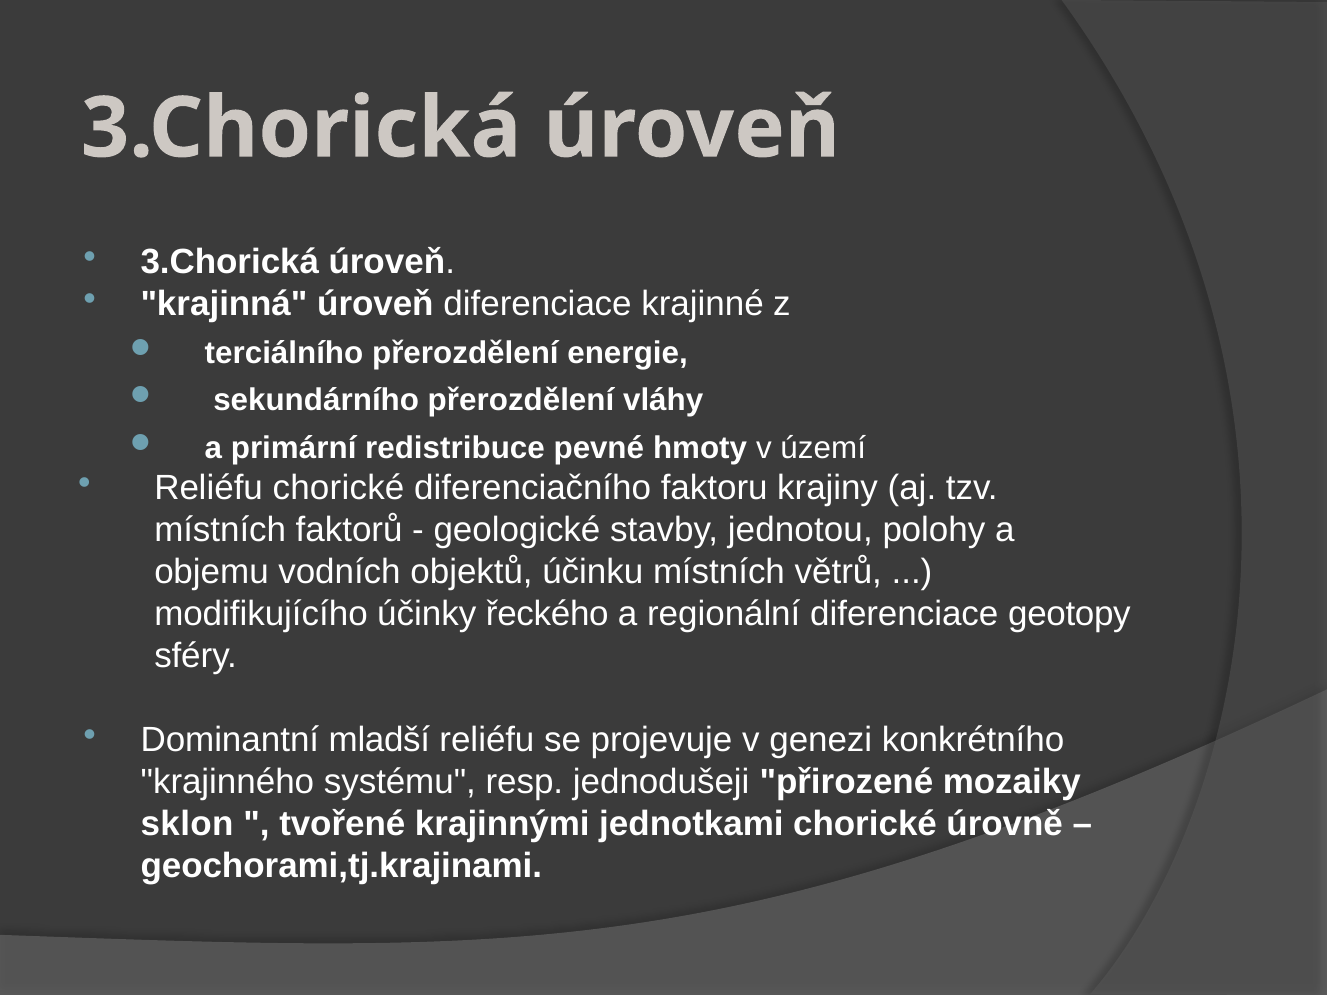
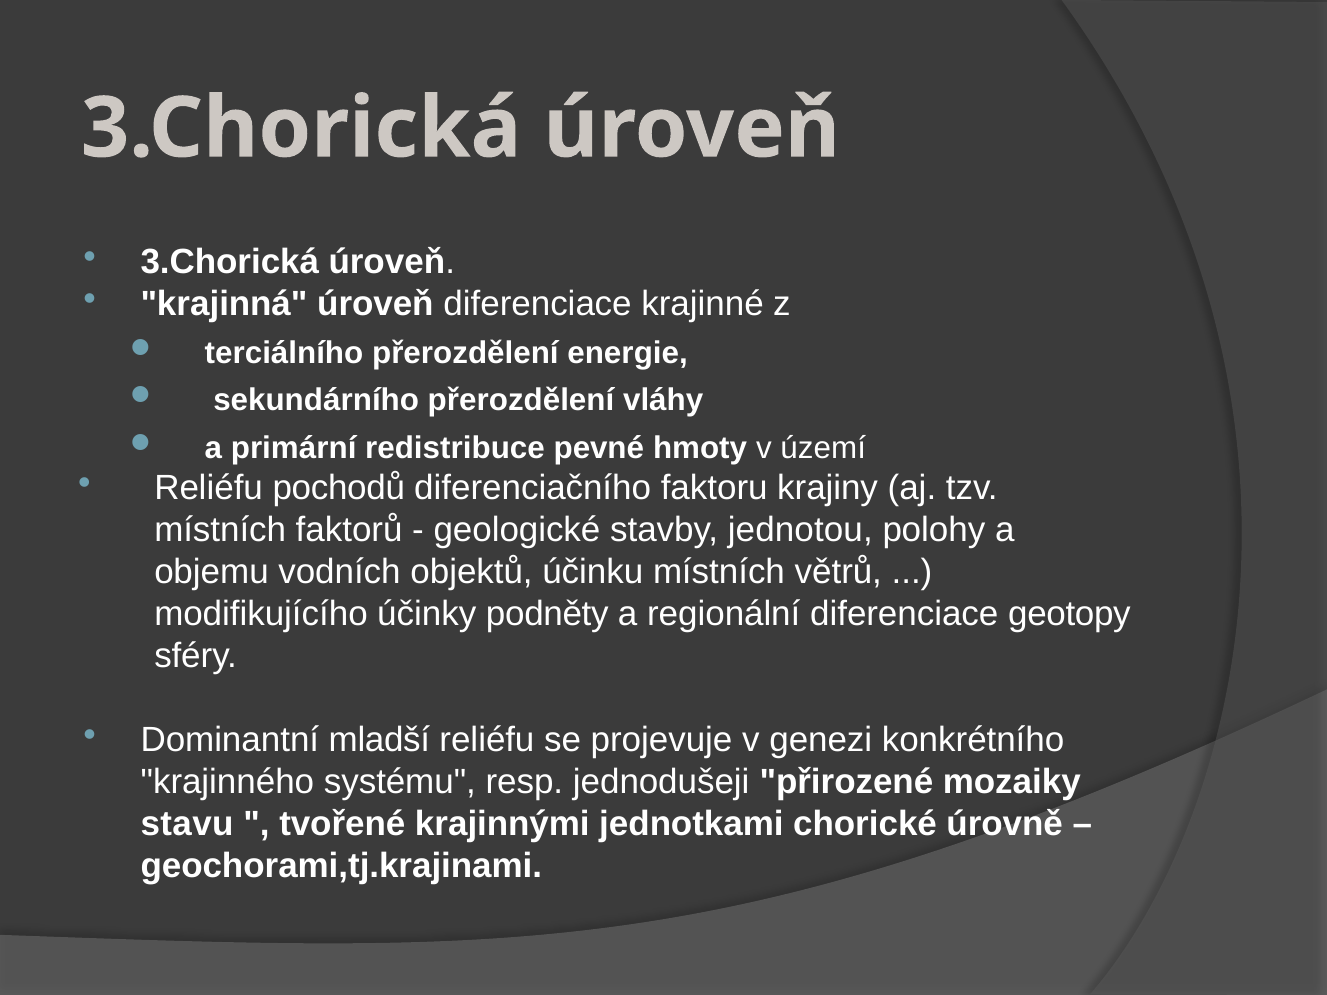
Reliéfu chorické: chorické -> pochodů
řeckého: řeckého -> podněty
sklon: sklon -> stavu
